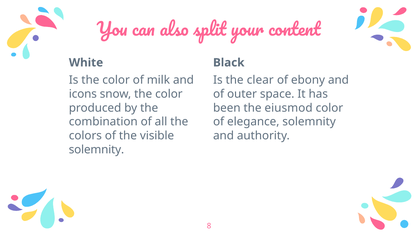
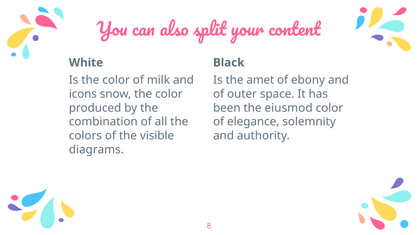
clear: clear -> amet
solemnity at (96, 150): solemnity -> diagrams
